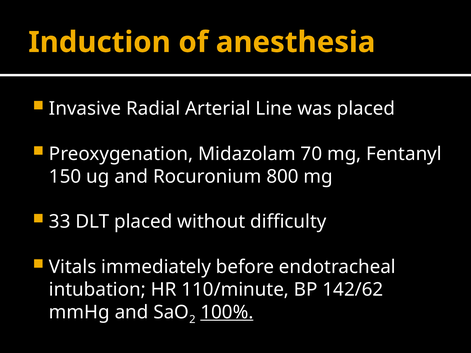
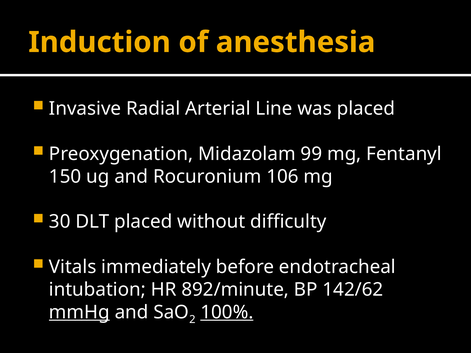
70: 70 -> 99
800: 800 -> 106
33: 33 -> 30
110/minute: 110/minute -> 892/minute
mmHg underline: none -> present
